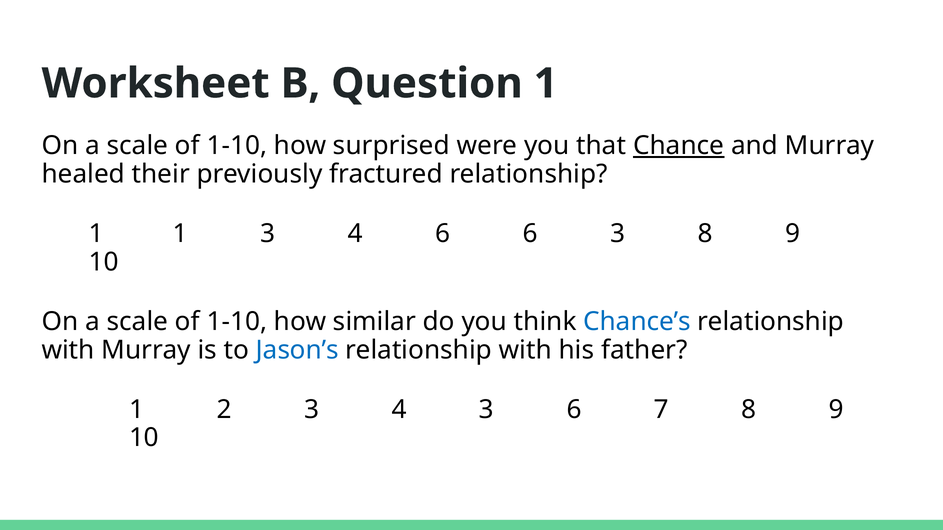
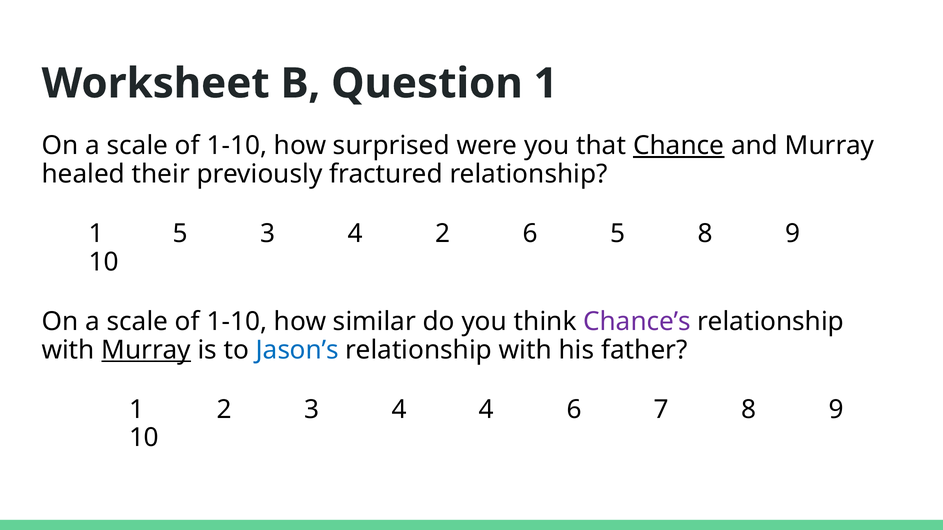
1 1: 1 -> 5
4 6: 6 -> 2
6 3: 3 -> 5
Chance’s colour: blue -> purple
Murray at (146, 350) underline: none -> present
4 3: 3 -> 4
